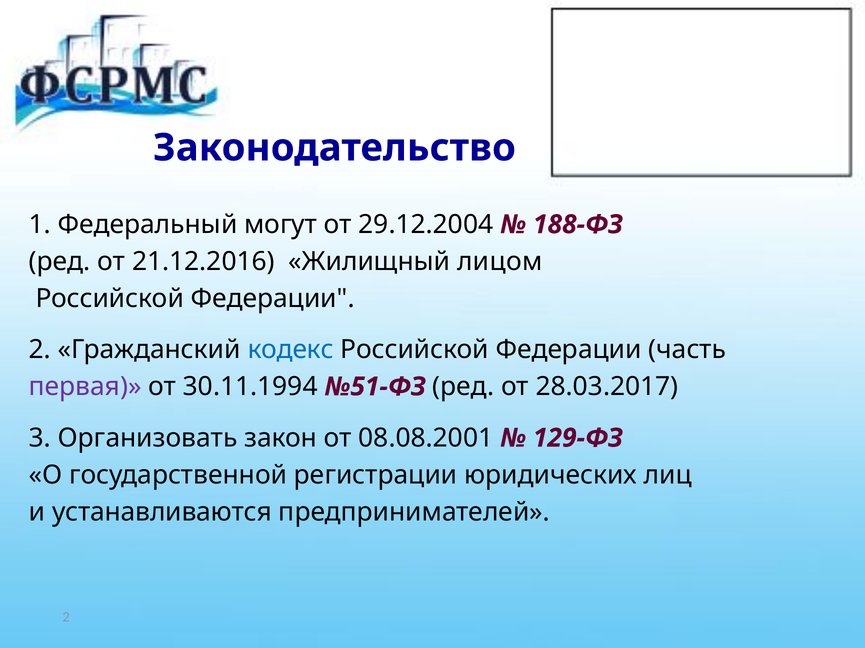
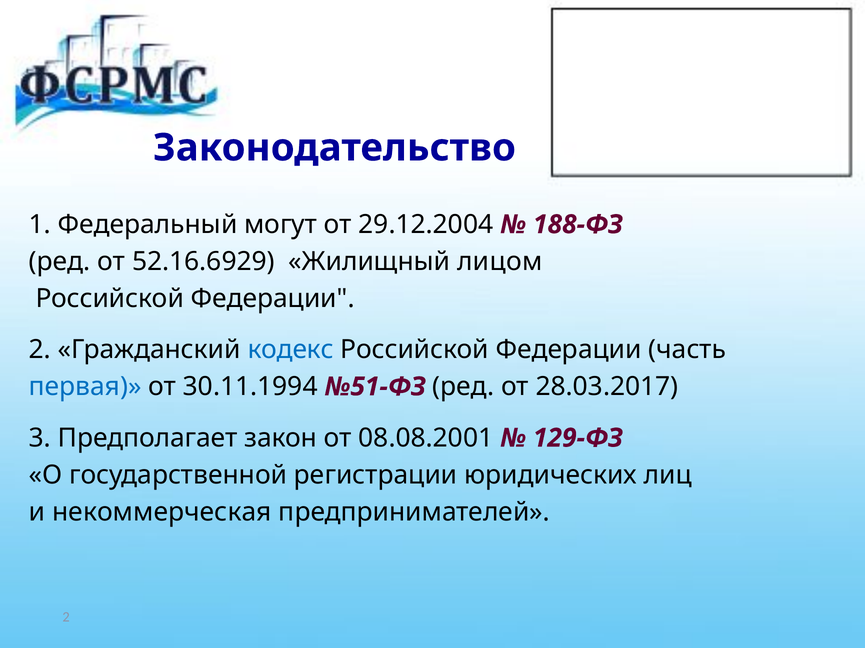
21.12.2016: 21.12.2016 -> 52.16.6929
первая colour: purple -> blue
Организовать: Организовать -> Предполагает
устанавливаются: устанавливаются -> некоммерческая
